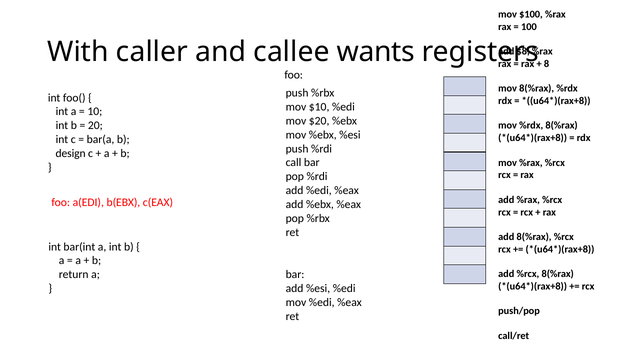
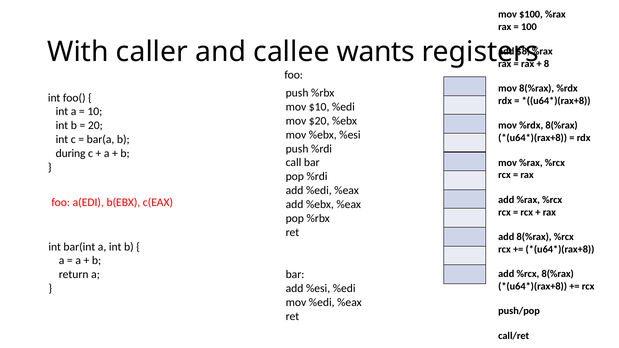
design: design -> during
